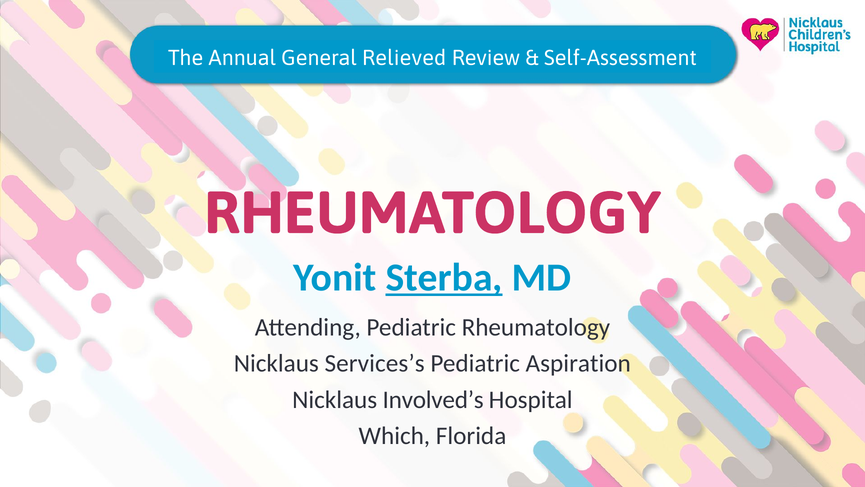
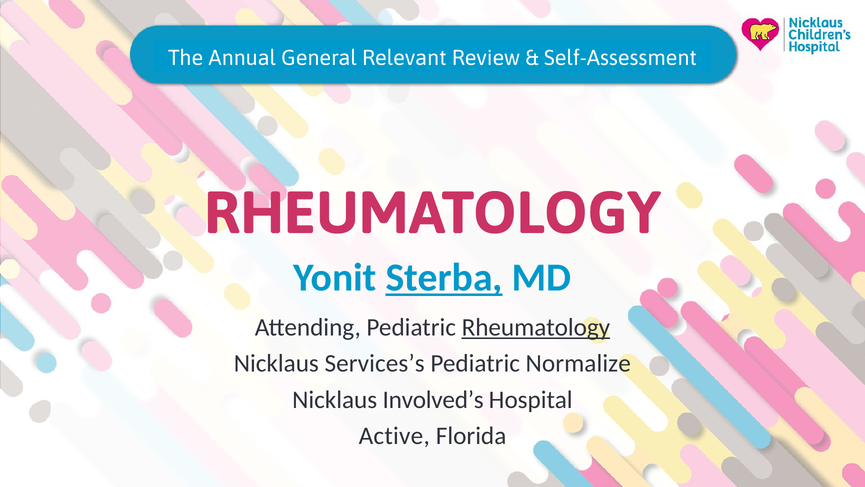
Relieved: Relieved -> Relevant
Rheumatology at (536, 327) underline: none -> present
Aspiration: Aspiration -> Normalize
Which: Which -> Active
